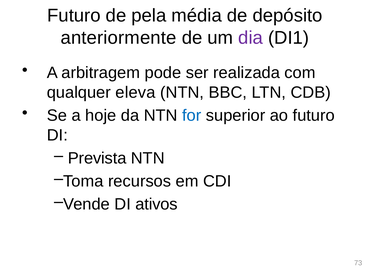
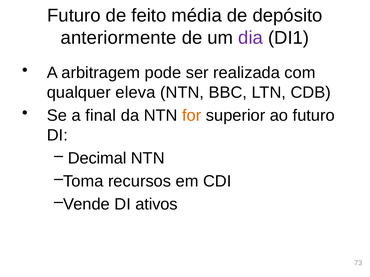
pela: pela -> feito
hoje: hoje -> final
for colour: blue -> orange
Prevista: Prevista -> Decimal
